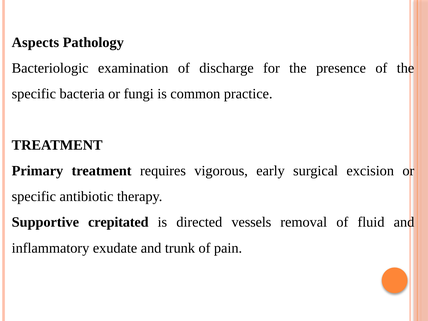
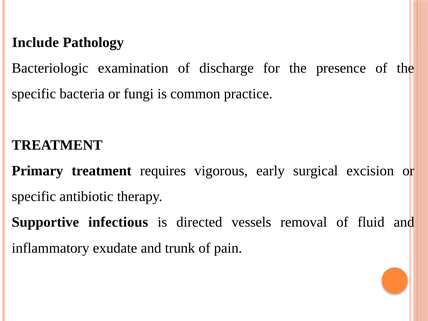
Aspects: Aspects -> Include
crepitated: crepitated -> infectious
